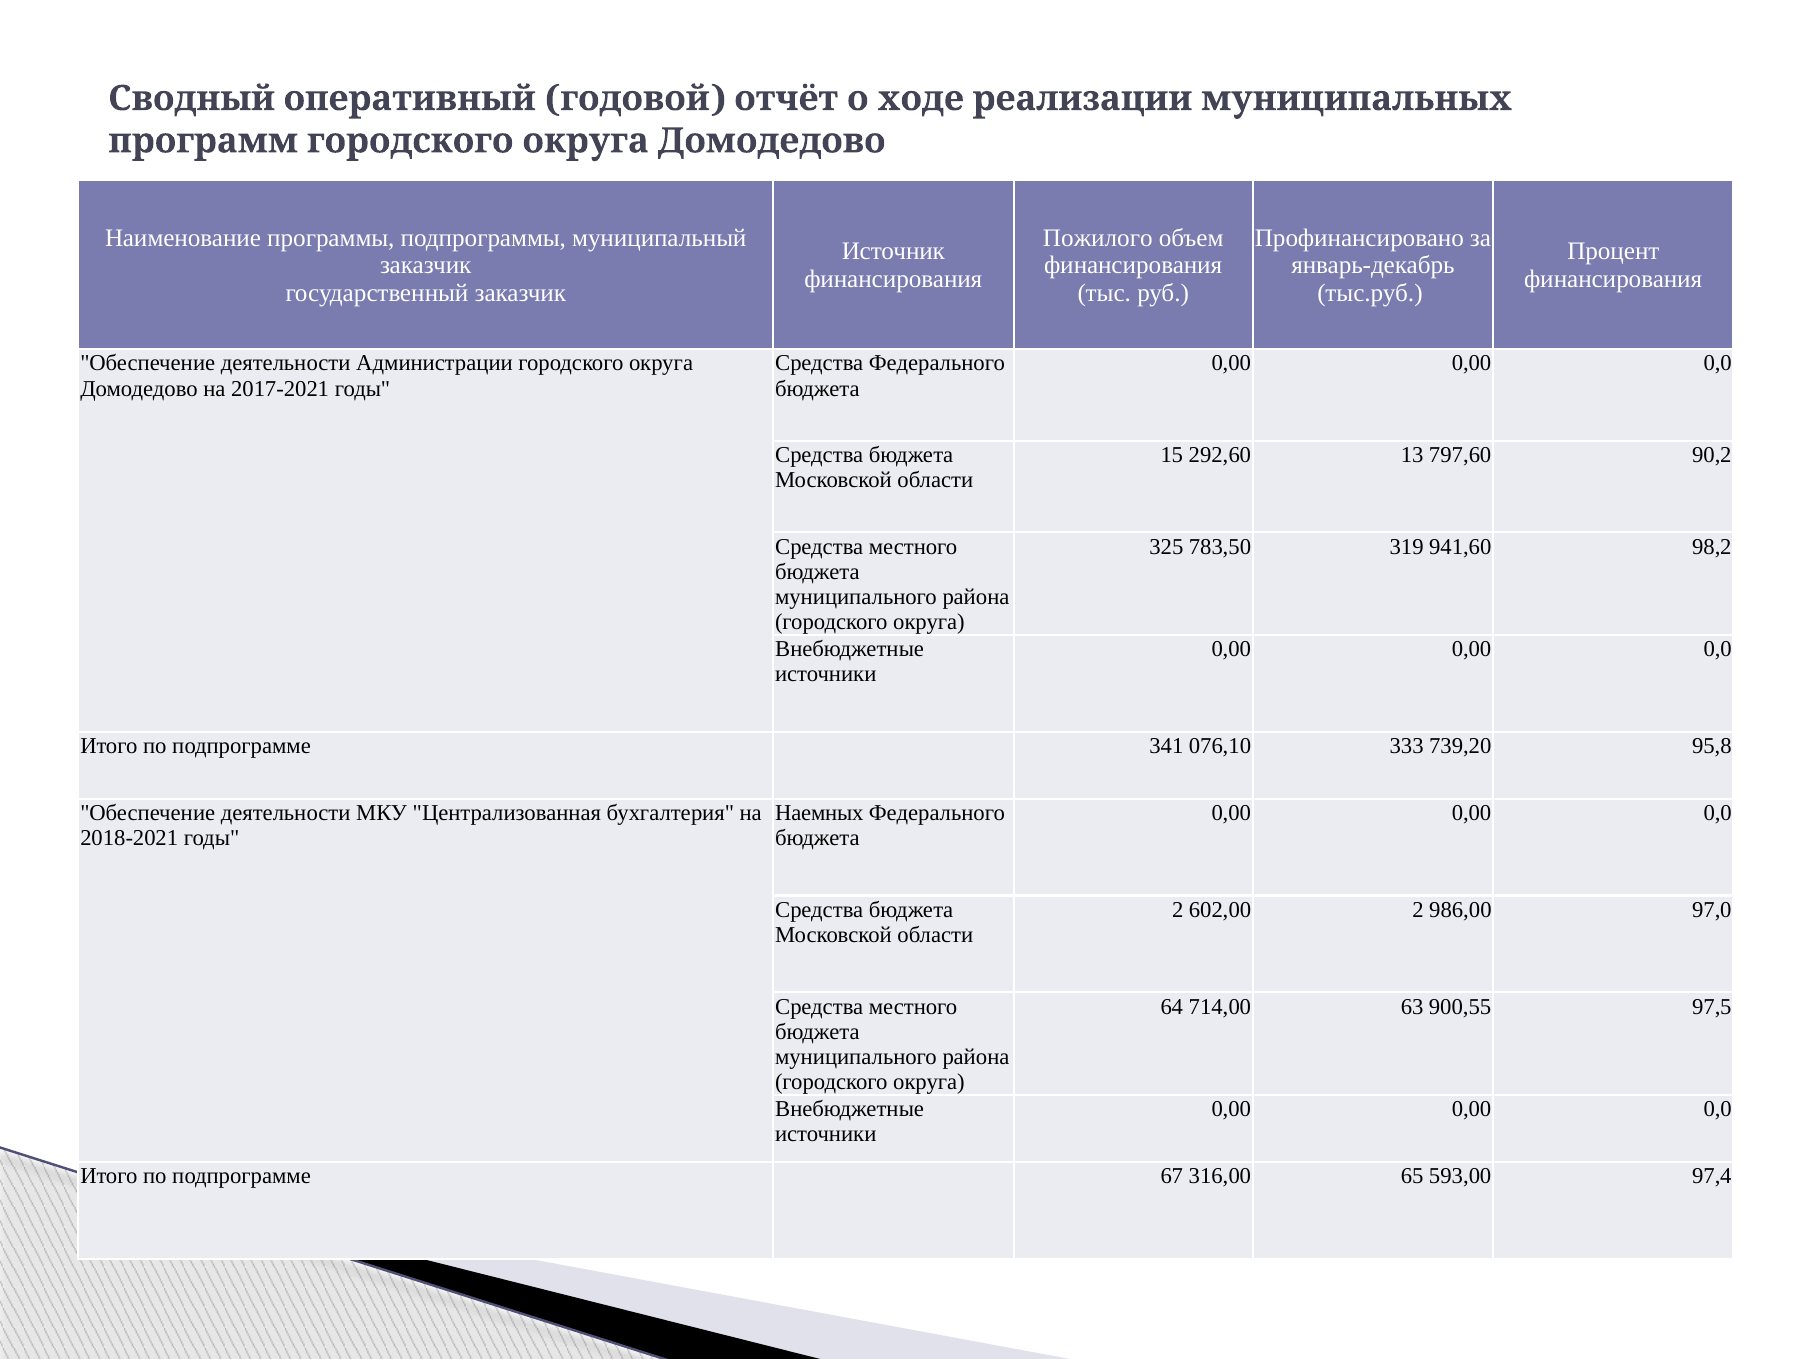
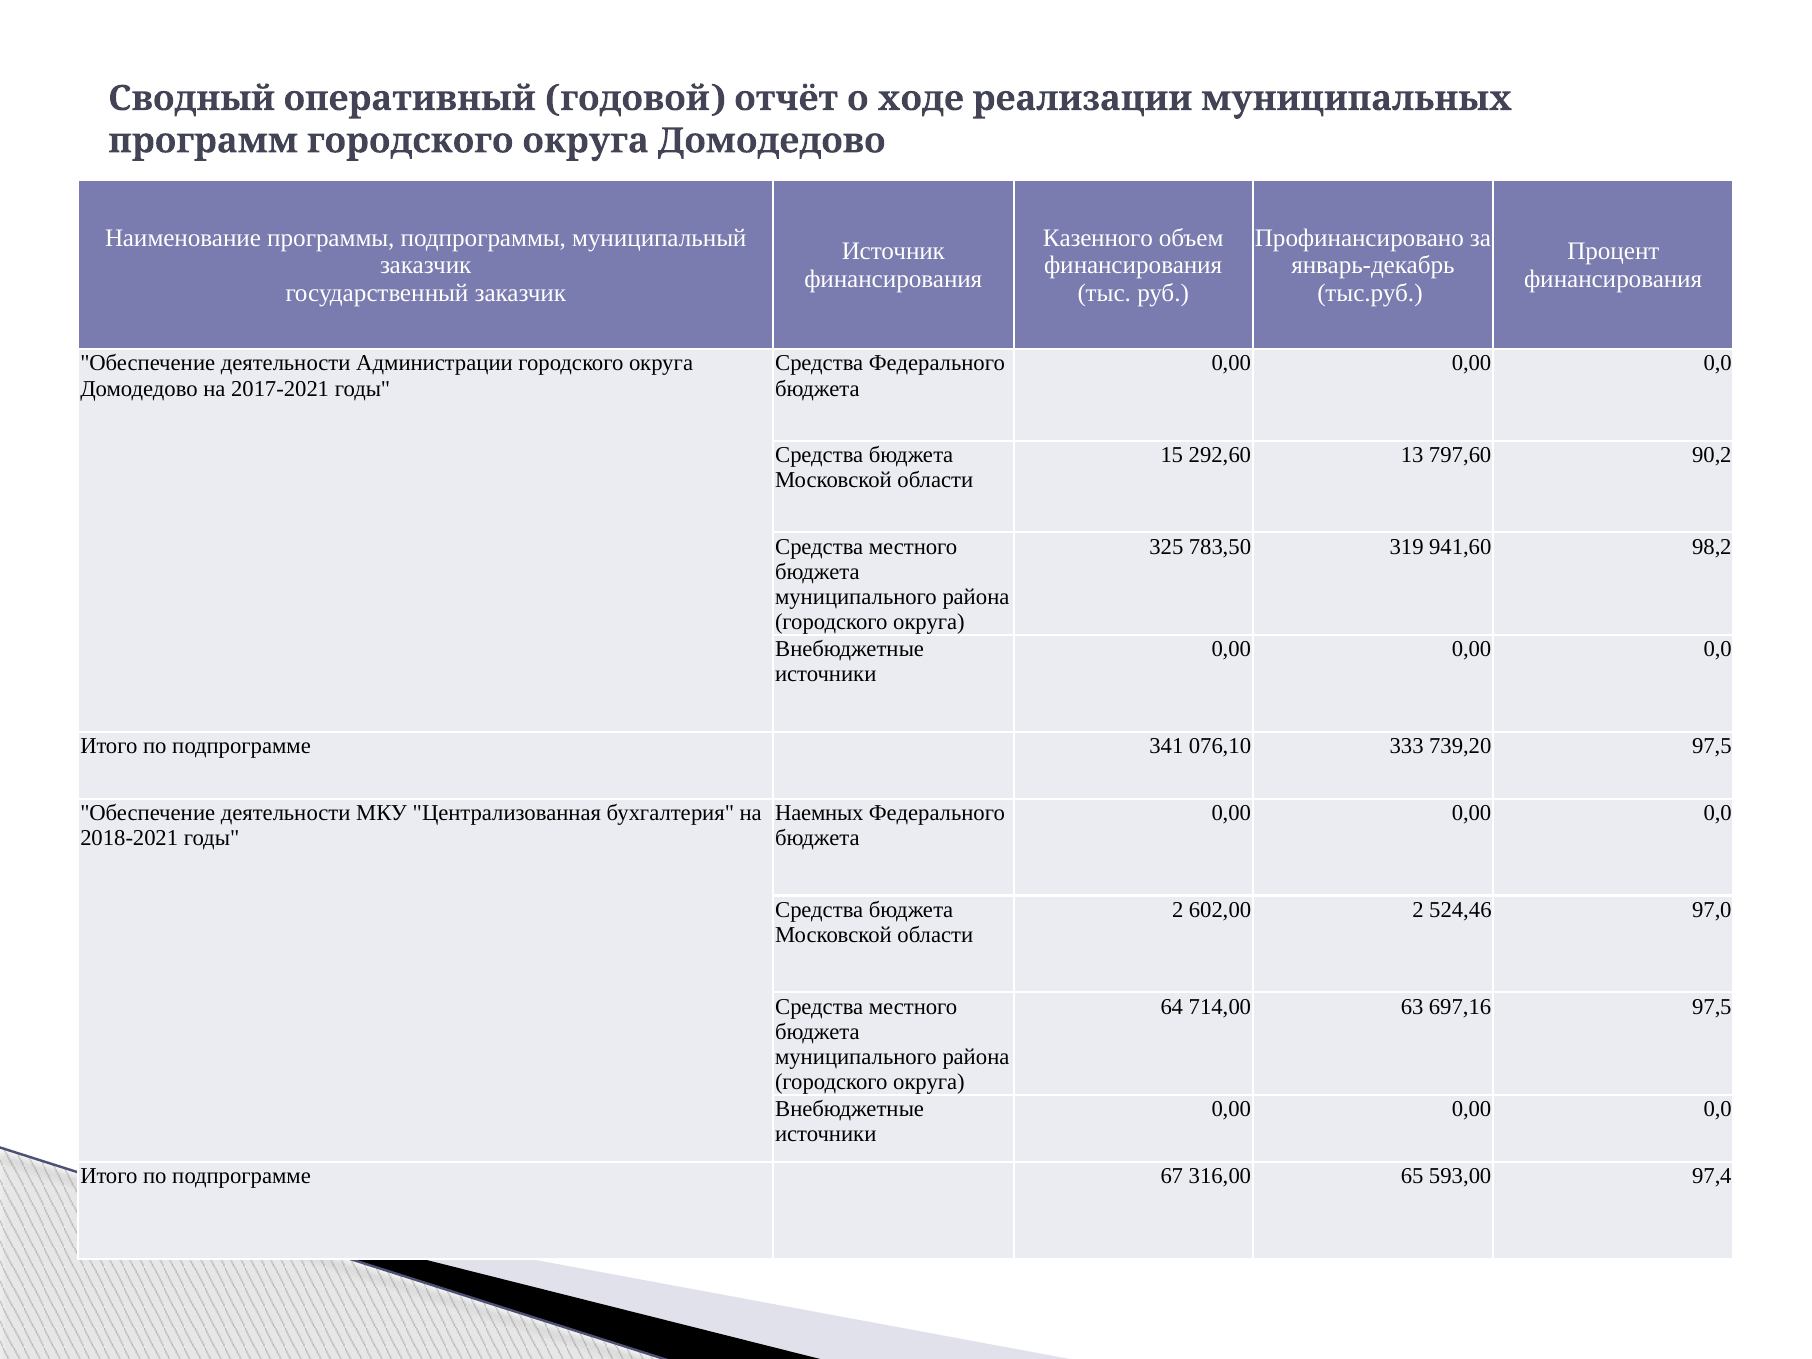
Пожилого: Пожилого -> Казенного
739,20 95,8: 95,8 -> 97,5
986,00: 986,00 -> 524,46
900,55: 900,55 -> 697,16
